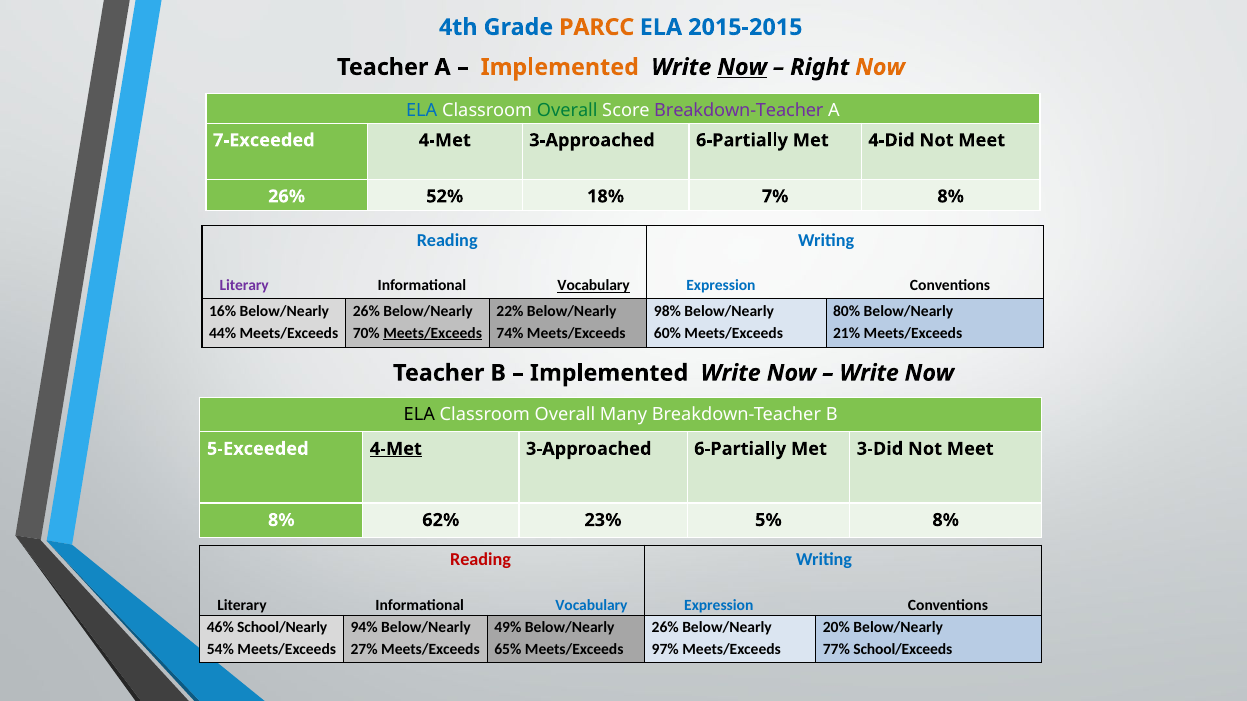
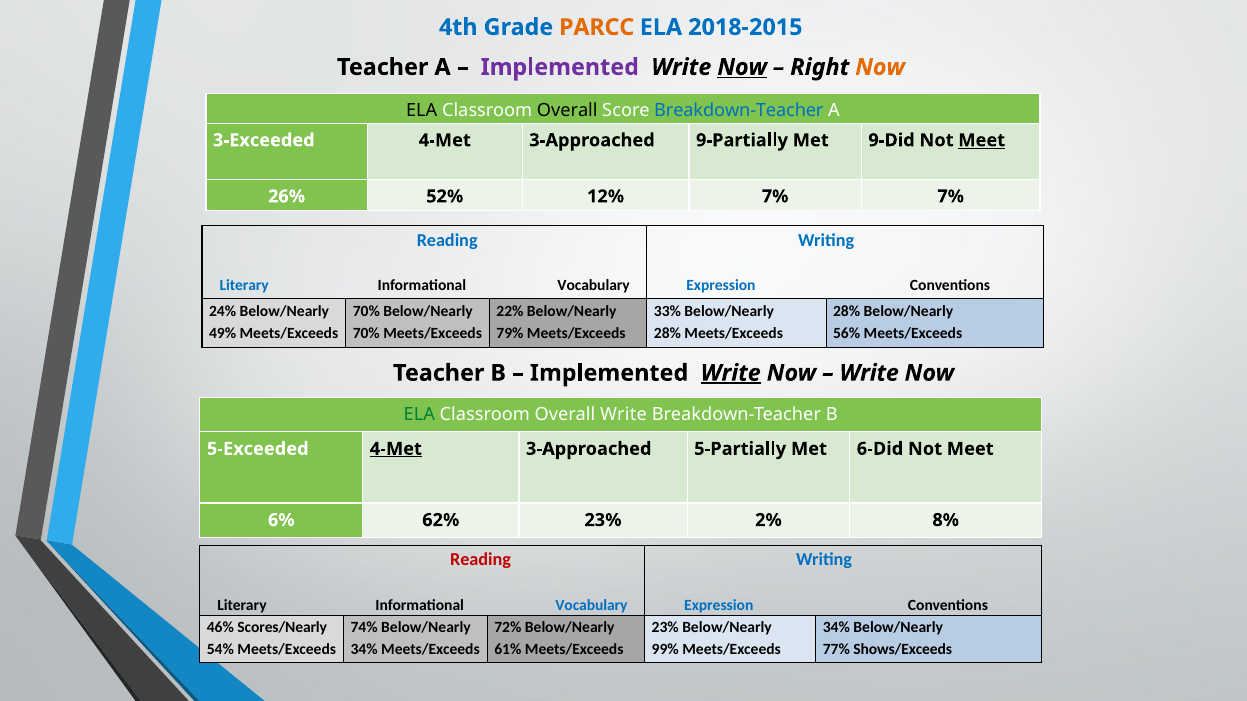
2015-2015: 2015-2015 -> 2018-2015
Implemented at (560, 67) colour: orange -> purple
ELA at (422, 111) colour: blue -> black
Overall at (567, 111) colour: green -> black
Breakdown-Teacher at (739, 111) colour: purple -> blue
7-Exceeded: 7-Exceeded -> 3-Exceeded
6-Partially at (742, 140): 6-Partially -> 9-Partially
4-Did: 4-Did -> 9-Did
Meet at (982, 140) underline: none -> present
18%: 18% -> 12%
7% 8%: 8% -> 7%
Literary at (244, 286) colour: purple -> blue
Vocabulary at (594, 286) underline: present -> none
16%: 16% -> 24%
26% at (366, 312): 26% -> 70%
98%: 98% -> 33%
80% at (847, 312): 80% -> 28%
44%: 44% -> 49%
Meets/Exceeds at (433, 333) underline: present -> none
74%: 74% -> 79%
60% at (667, 333): 60% -> 28%
21%: 21% -> 56%
Write at (731, 373) underline: none -> present
ELA at (419, 415) colour: black -> green
Overall Many: Many -> Write
6-Partially at (740, 449): 6-Partially -> 5-Partially
3-Did: 3-Did -> 6-Did
8% at (281, 521): 8% -> 6%
5%: 5% -> 2%
School/Nearly: School/Nearly -> Scores/Nearly
94%: 94% -> 74%
49%: 49% -> 72%
26% at (665, 628): 26% -> 23%
20% at (836, 628): 20% -> 34%
27% at (364, 650): 27% -> 34%
65%: 65% -> 61%
97%: 97% -> 99%
School/Exceeds: School/Exceeds -> Shows/Exceeds
